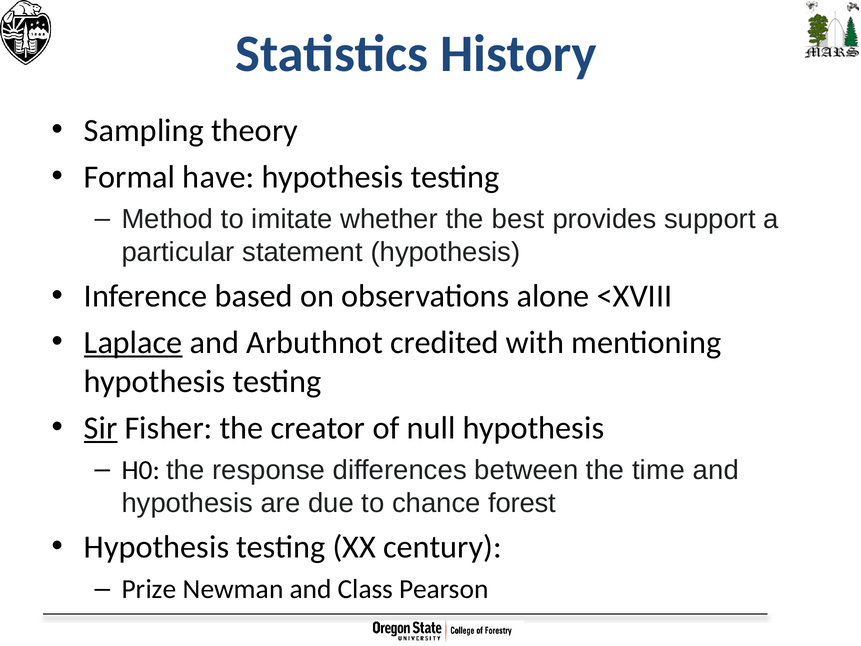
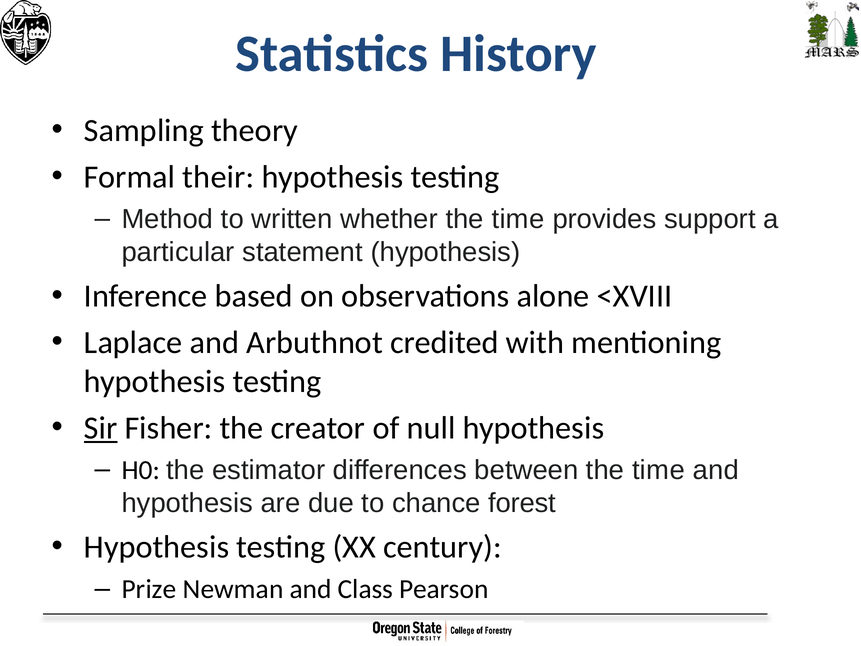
have: have -> their
imitate: imitate -> written
whether the best: best -> time
Laplace underline: present -> none
response: response -> estimator
